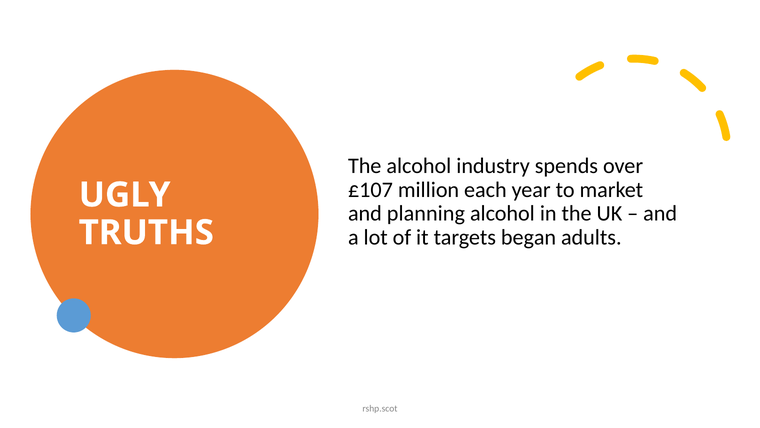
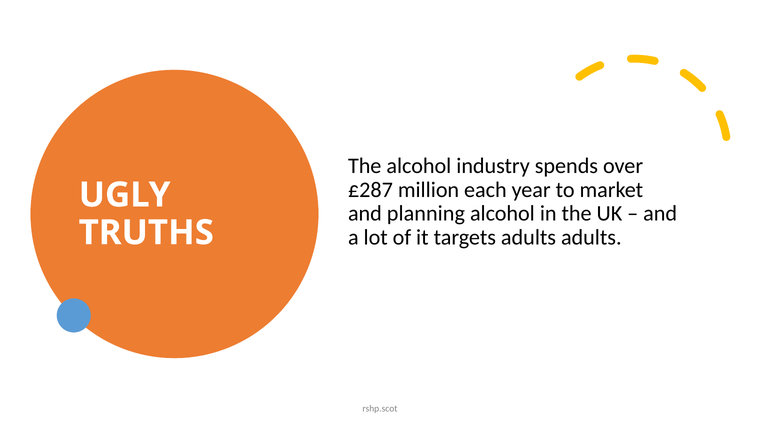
£107: £107 -> £287
targets began: began -> adults
